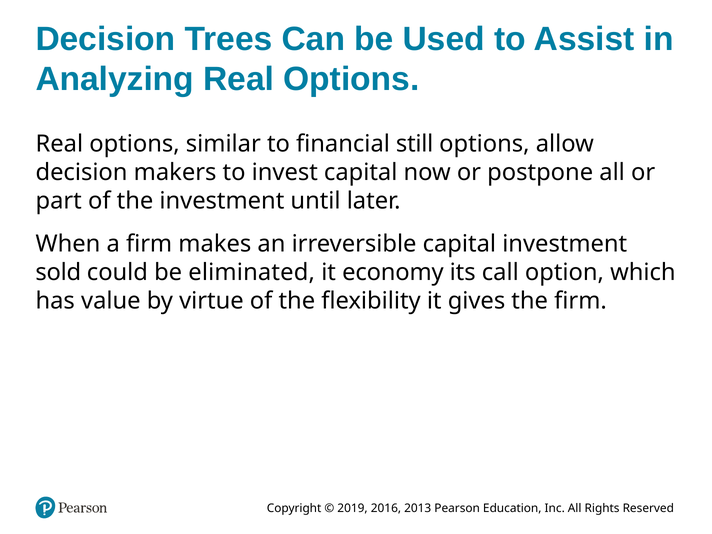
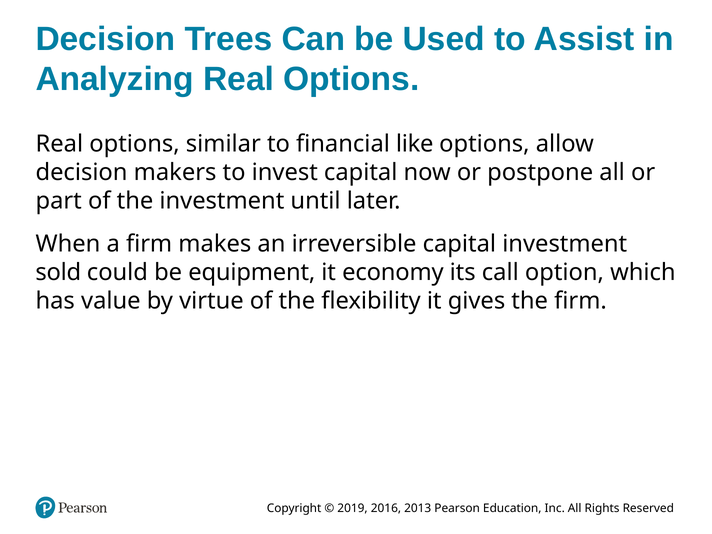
still: still -> like
eliminated: eliminated -> equipment
